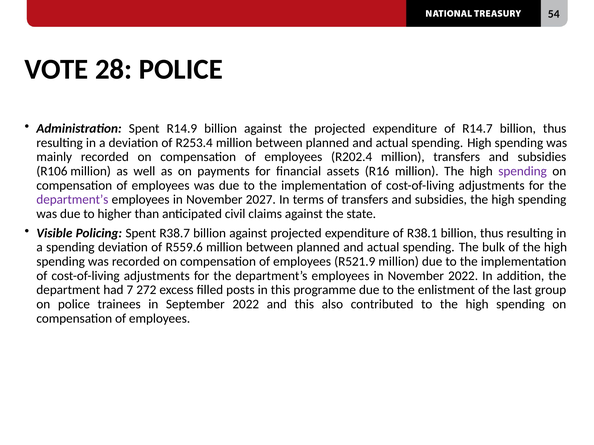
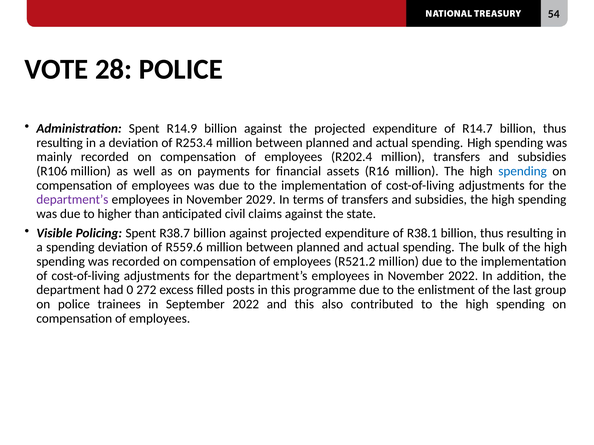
spending at (523, 171) colour: purple -> blue
2027: 2027 -> 2029
R521.9: R521.9 -> R521.2
7: 7 -> 0
